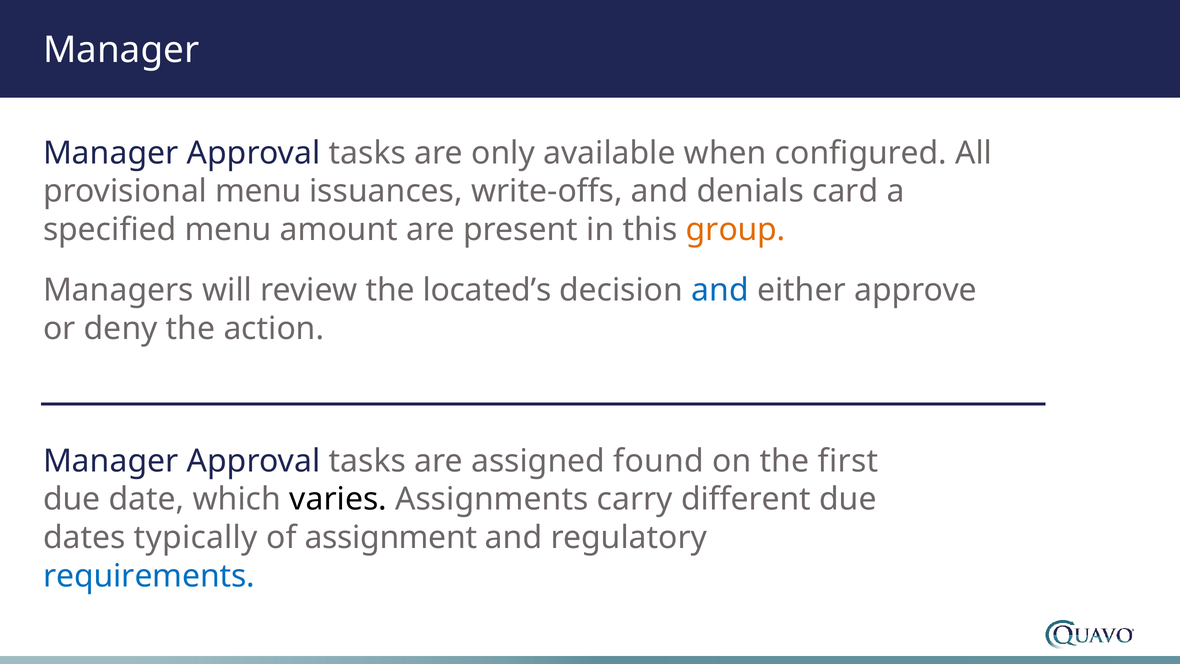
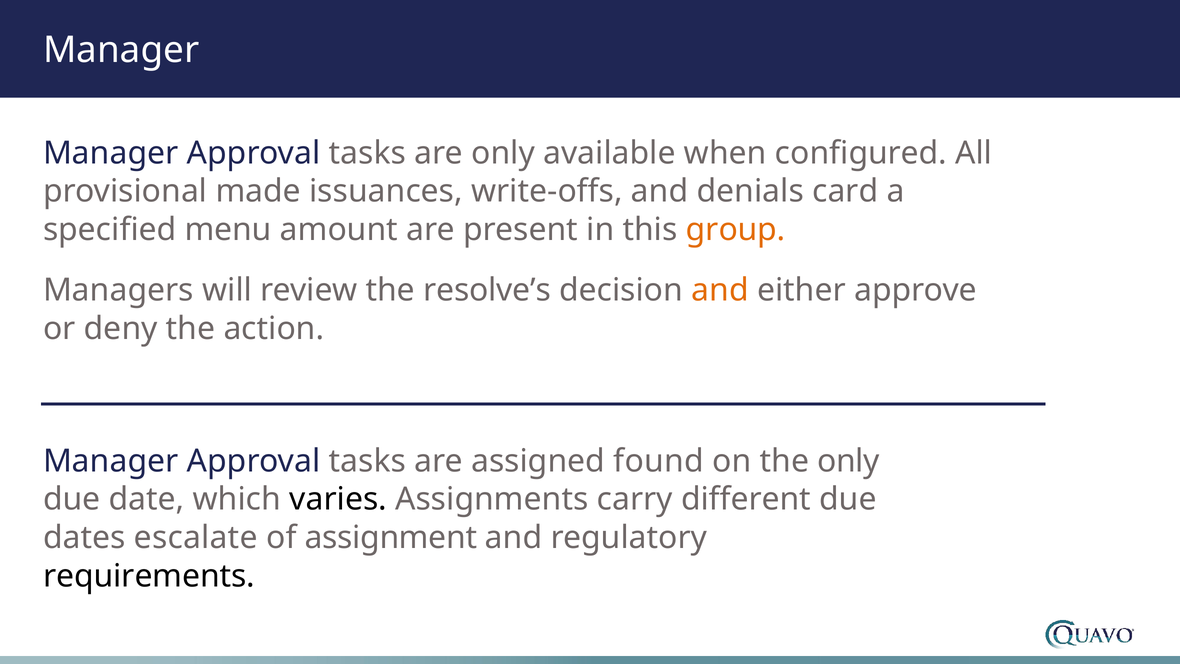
provisional menu: menu -> made
located’s: located’s -> resolve’s
and at (720, 290) colour: blue -> orange
the first: first -> only
typically: typically -> escalate
requirements colour: blue -> black
